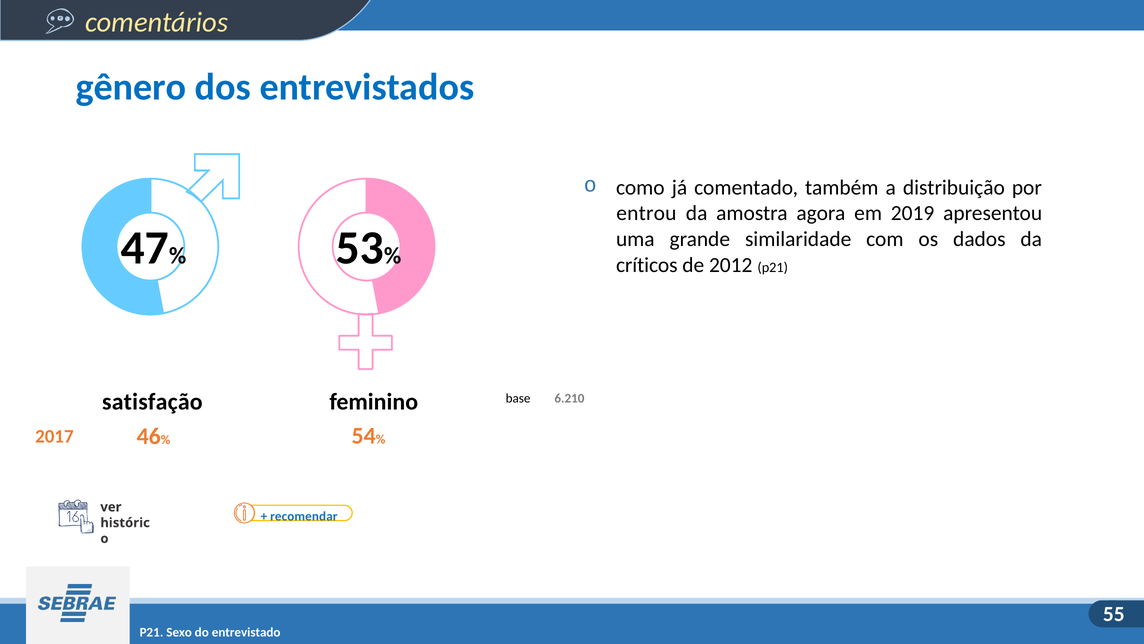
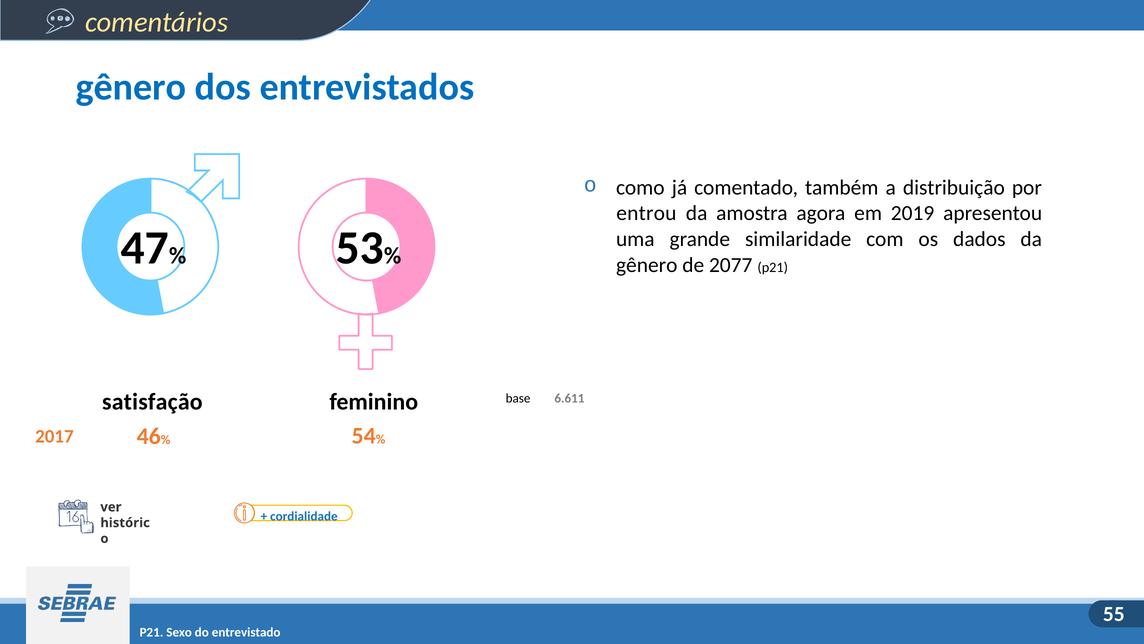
críticos at (647, 265): críticos -> gênero
2012: 2012 -> 2077
6.210: 6.210 -> 6.611
recomendar: recomendar -> cordialidade
